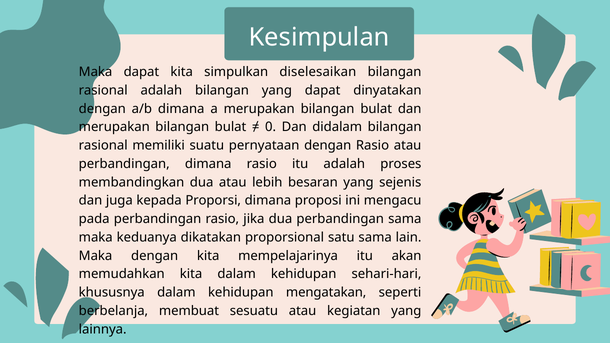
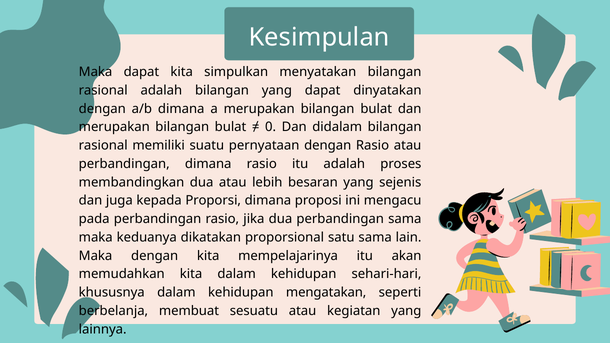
diselesaikan: diselesaikan -> menyatakan
